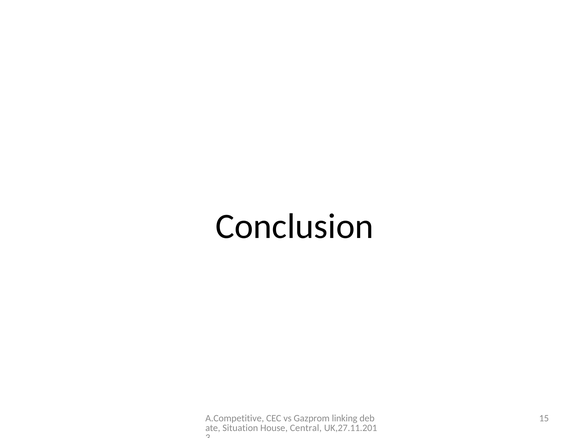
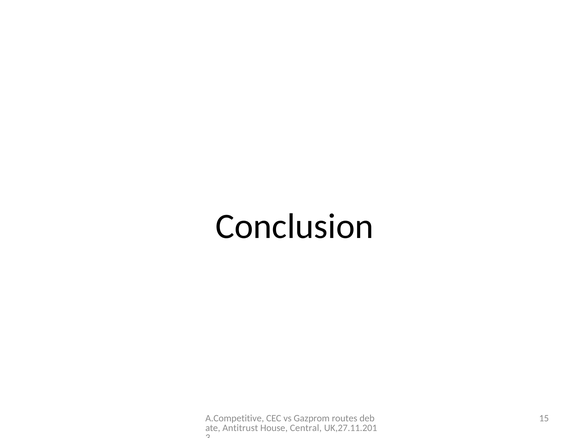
linking: linking -> routes
Situation: Situation -> Antitrust
